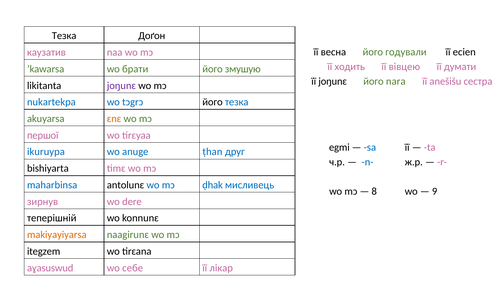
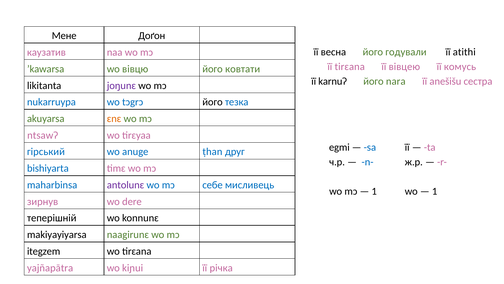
Тезка at (64, 36): Тезка -> Мене
ecien: ecien -> atithi
її ходить: ходить -> tirɛana
думати: думати -> комусь
брати: брати -> вівцю
змушую: змушую -> ковтати
її joŋunɛ: joŋunɛ -> karnuʔ
nukartekpa: nukartekpa -> nukarruypa
першої: першої -> ntsawʔ
ikuruypa: ikuruypa -> гірський
bishiyarta colour: black -> blue
antolunɛ colour: black -> purple
ḍhak: ḍhak -> себе
8 at (374, 191): 8 -> 1
9 at (435, 191): 9 -> 1
makiyayiyarsa colour: orange -> black
aɣasuswud: aɣasuswud -> yajñapātra
себе: себе -> kiɲui
лікар: лікар -> річка
